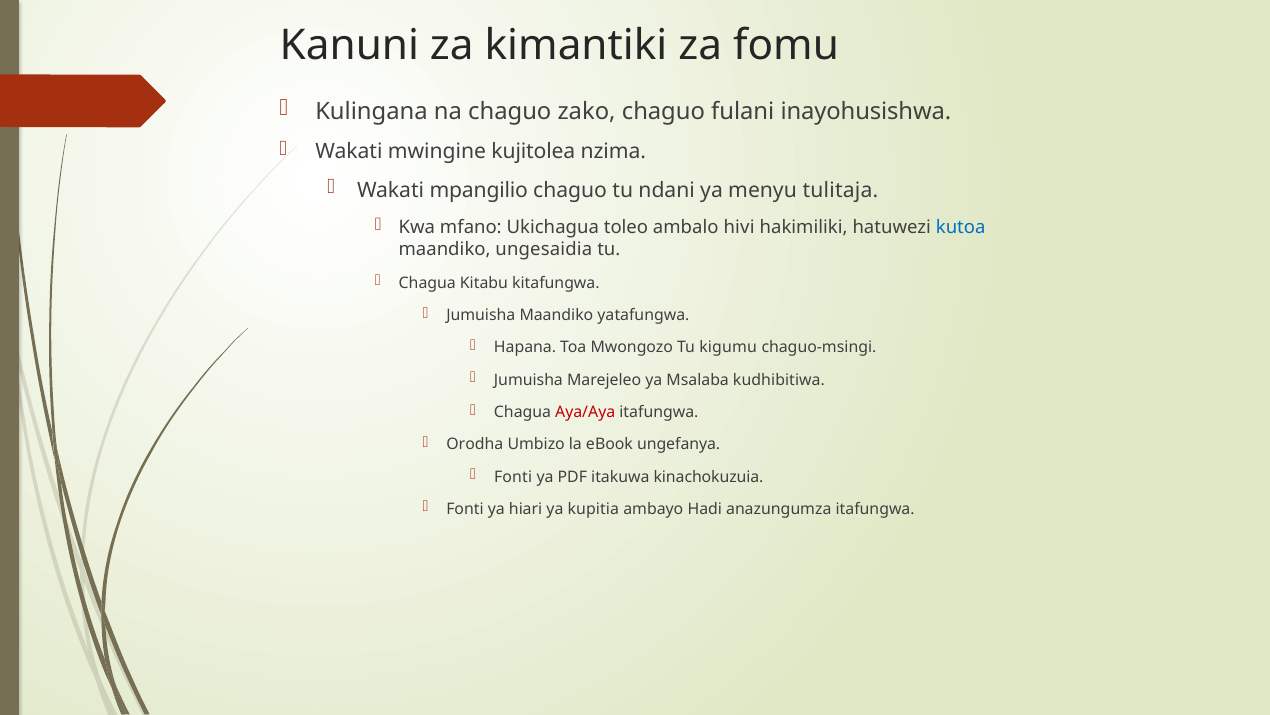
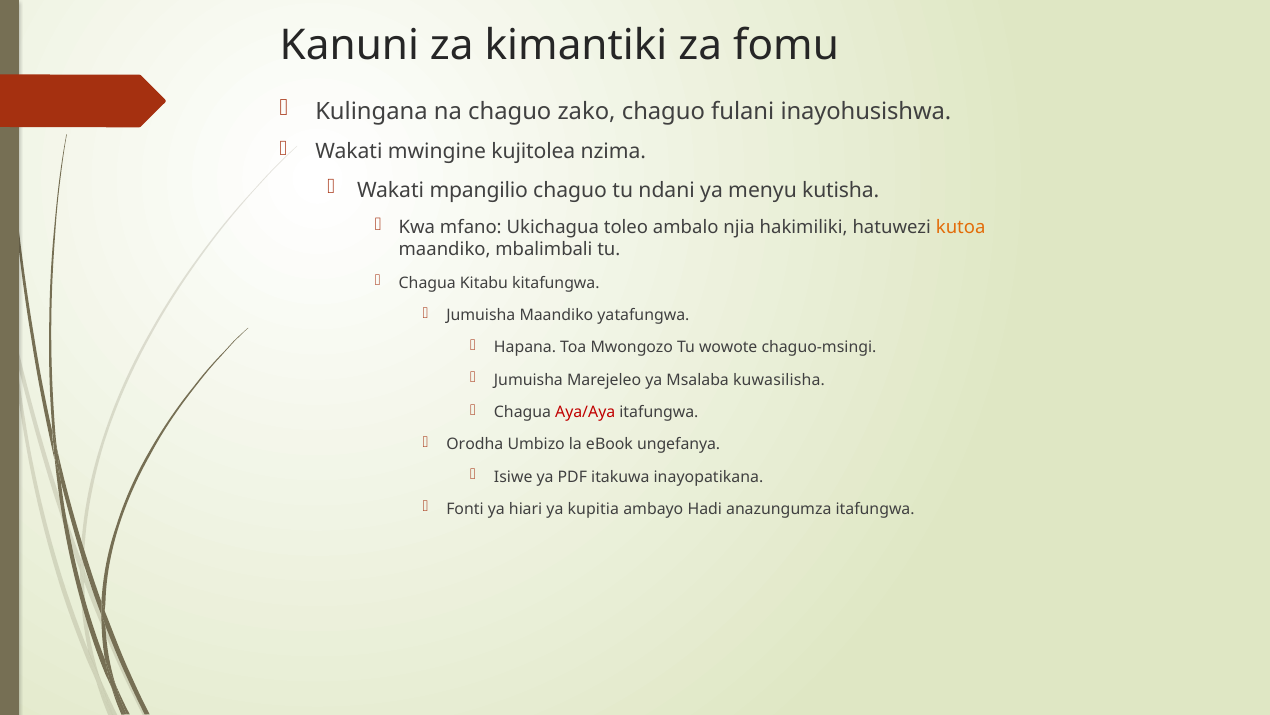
tulitaja: tulitaja -> kutisha
hivi: hivi -> njia
kutoa colour: blue -> orange
ungesaidia: ungesaidia -> mbalimbali
kigumu: kigumu -> wowote
kudhibitiwa: kudhibitiwa -> kuwasilisha
Fonti at (513, 477): Fonti -> Isiwe
kinachokuzuia: kinachokuzuia -> inayopatikana
